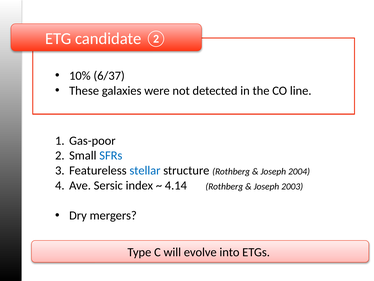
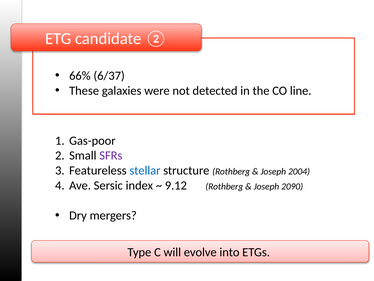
10%: 10% -> 66%
SFRs colour: blue -> purple
4.14: 4.14 -> 9.12
2003: 2003 -> 2090
